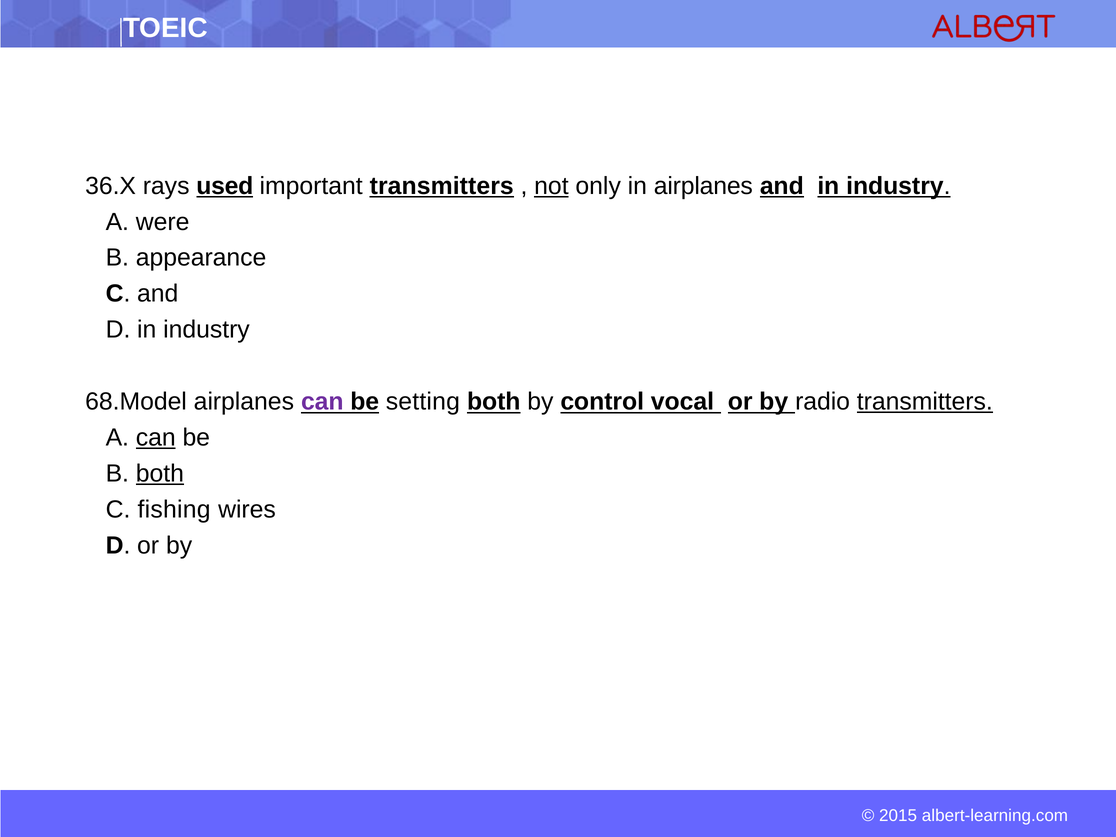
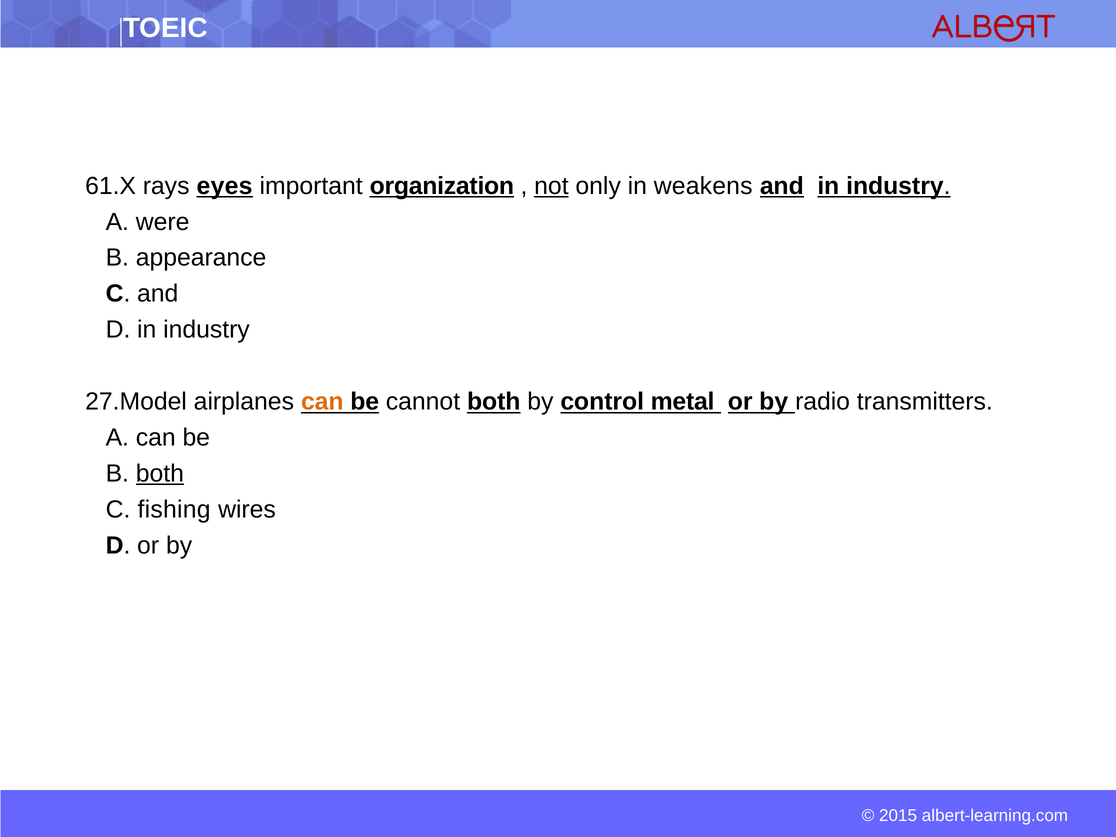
36.X: 36.X -> 61.X
used: used -> eyes
important transmitters: transmitters -> organization
in airplanes: airplanes -> weakens
68.Model: 68.Model -> 27.Model
can at (322, 402) colour: purple -> orange
setting: setting -> cannot
vocal: vocal -> metal
transmitters at (925, 402) underline: present -> none
can at (156, 438) underline: present -> none
